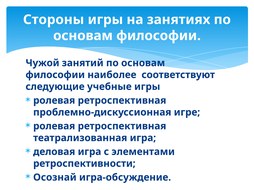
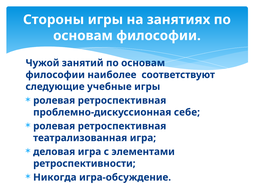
игре: игре -> себе
Осознай: Осознай -> Никогда
